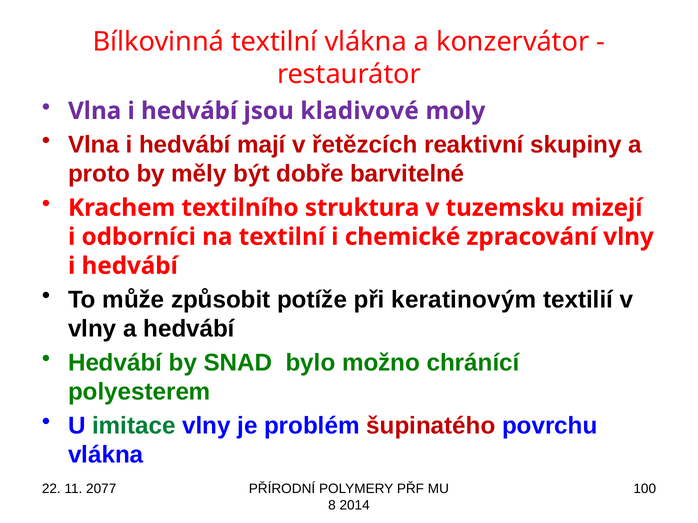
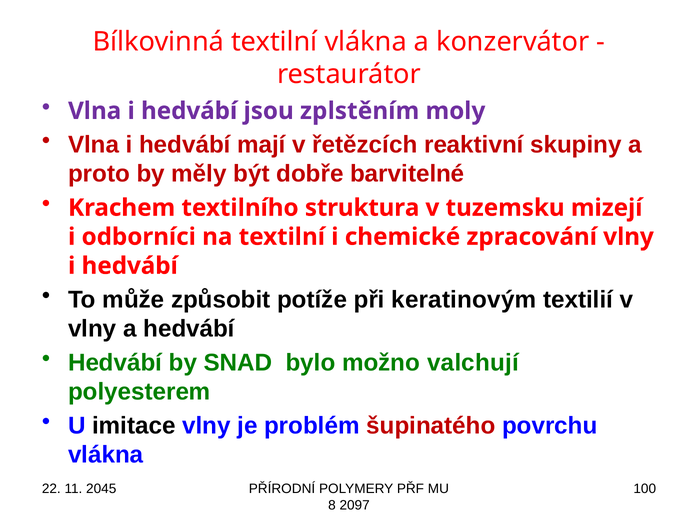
kladivové: kladivové -> zplstěním
chránící: chránící -> valchují
imitace colour: green -> black
2077: 2077 -> 2045
2014: 2014 -> 2097
